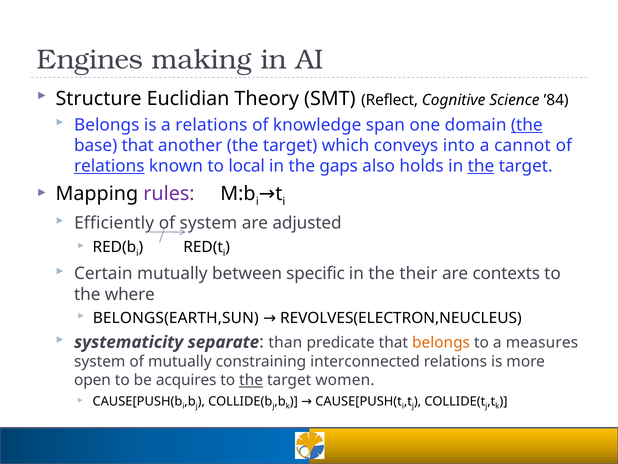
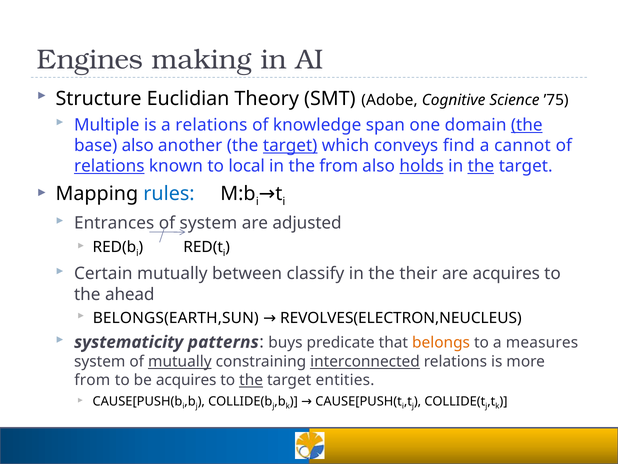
Reflect: Reflect -> Adobe
’84: ’84 -> ’75
Belongs at (107, 125): Belongs -> Multiple
base that: that -> also
target at (290, 146) underline: none -> present
into: into -> find
the gaps: gaps -> from
holds underline: none -> present
rules colour: purple -> blue
Efficiently: Efficiently -> Entrances
specific: specific -> classify
are contexts: contexts -> acquires
where: where -> ahead
separate: separate -> patterns
than: than -> buys
mutually at (180, 361) underline: none -> present
interconnected underline: none -> present
open at (92, 380): open -> from
women: women -> entities
